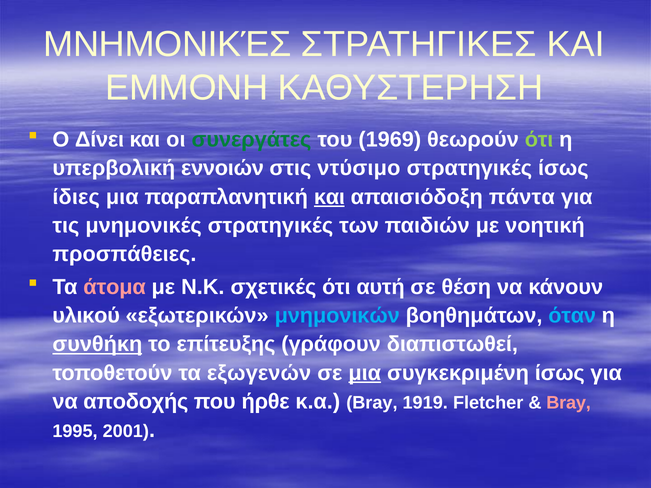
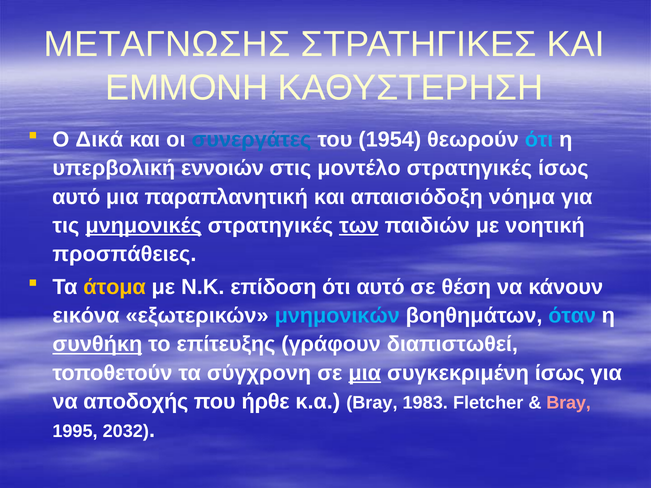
ΜΝΗΜΟΝΙΚΈΣ at (167, 44): ΜΝΗΜΟΝΙΚΈΣ -> ΜΕΤΑΓΝΩΣΗΣ
Δίνει: Δίνει -> Δικά
συνεργάτες colour: green -> blue
1969: 1969 -> 1954
ότι at (539, 140) colour: light green -> light blue
ντύσιμο: ντύσιμο -> μοντέλο
ίδιες at (76, 197): ίδιες -> αυτό
και at (329, 197) underline: present -> none
πάντα: πάντα -> νόημα
μνημονικές at (144, 226) underline: none -> present
των underline: none -> present
άτομα colour: pink -> yellow
σχετικές: σχετικές -> επίδοση
ότι αυτή: αυτή -> αυτό
υλικού: υλικού -> εικόνα
εξωγενών: εξωγενών -> σύγχρονη
1919: 1919 -> 1983
2001: 2001 -> 2032
